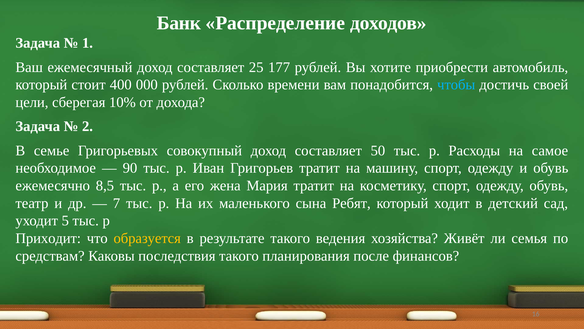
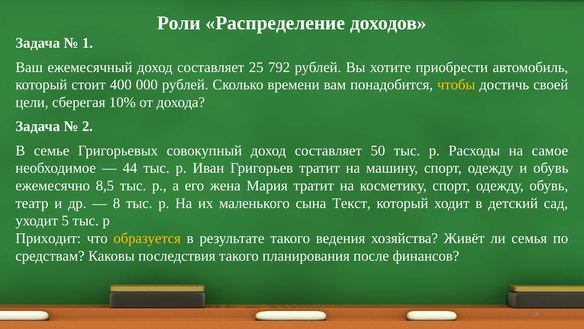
Банк: Банк -> Роли
177: 177 -> 792
чтобы colour: light blue -> yellow
90: 90 -> 44
7: 7 -> 8
Ребят: Ребят -> Текст
